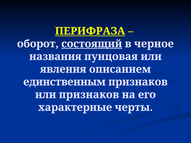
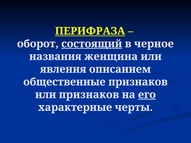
пунцовая: пунцовая -> женщина
единственным: единственным -> общественные
его underline: none -> present
